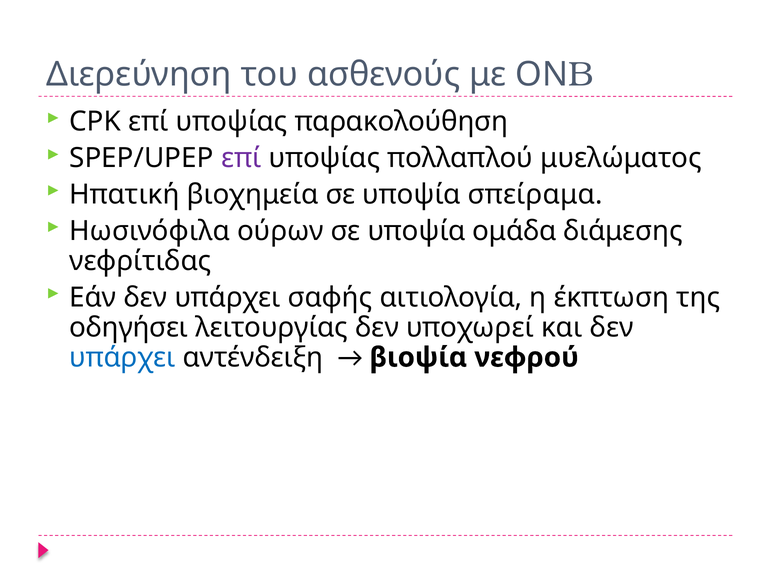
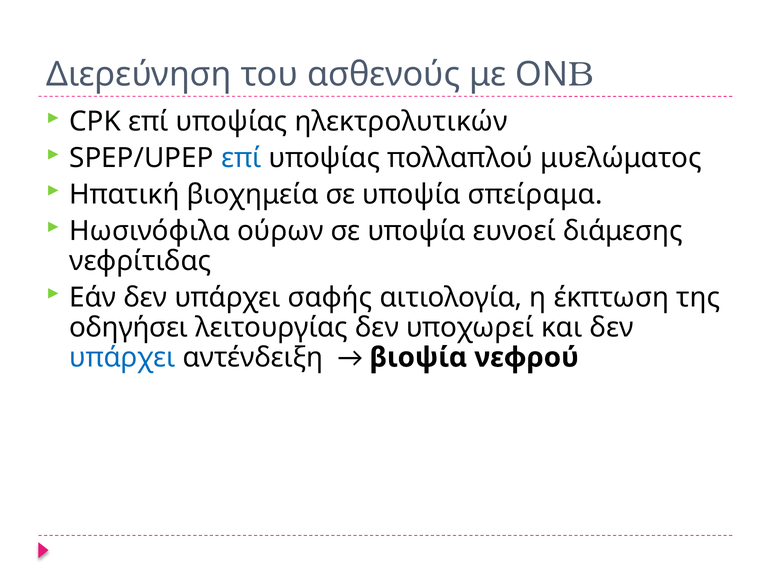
παρακολούθηση: παρακολούθηση -> ηλεκτρολυτικών
επί at (241, 158) colour: purple -> blue
ομάδα: ομάδα -> ευνοεί
